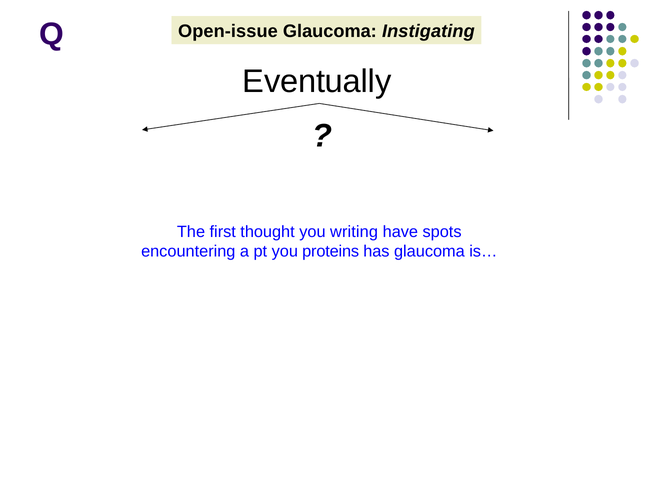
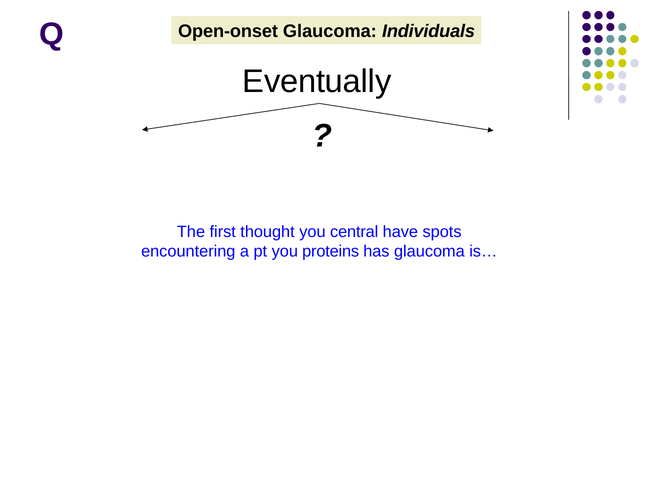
Open-issue: Open-issue -> Open-onset
Instigating: Instigating -> Individuals
writing: writing -> central
